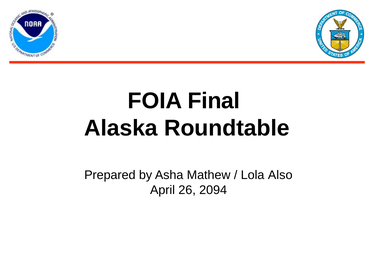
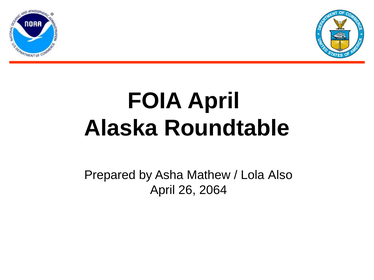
FOIA Final: Final -> April
2094: 2094 -> 2064
